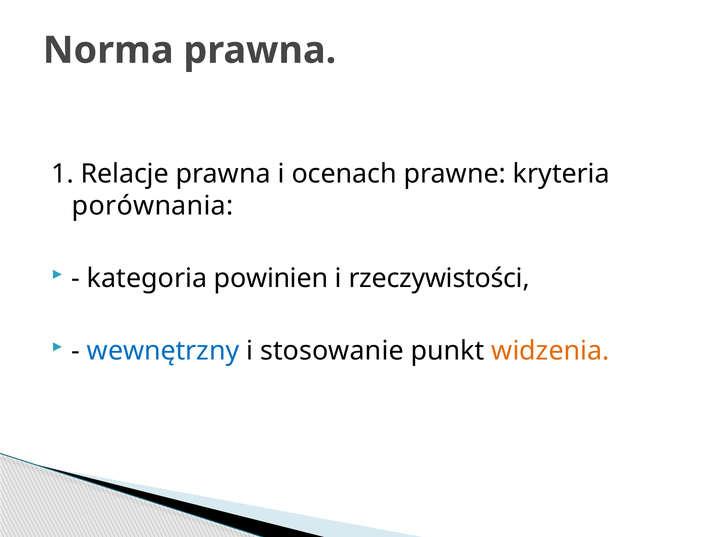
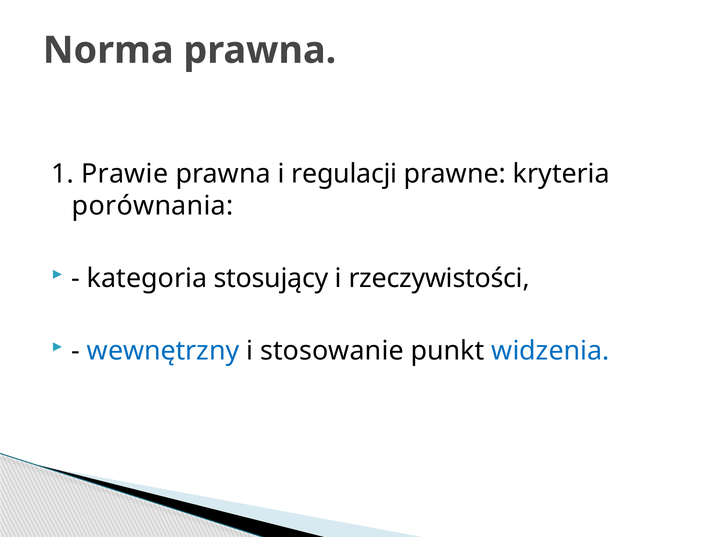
Relacje: Relacje -> Prawie
ocenach: ocenach -> regulacji
powinien: powinien -> stosujący
widzenia colour: orange -> blue
